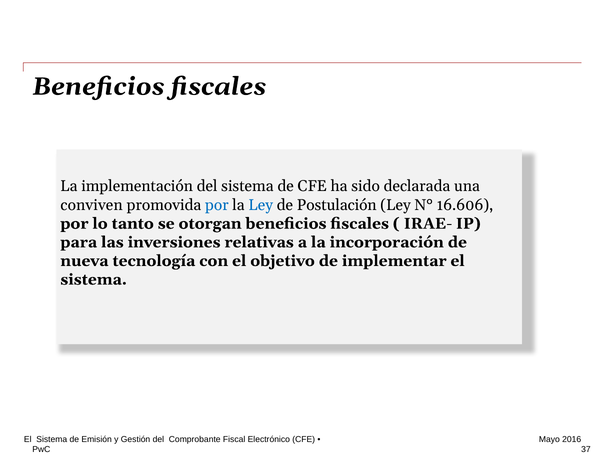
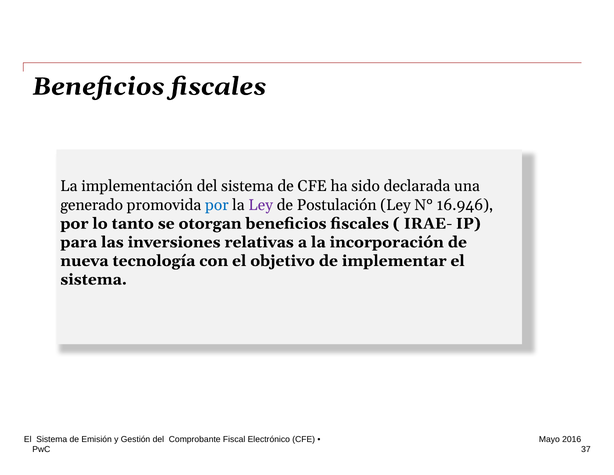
conviven: conviven -> generado
Ley at (261, 205) colour: blue -> purple
16.606: 16.606 -> 16.946
